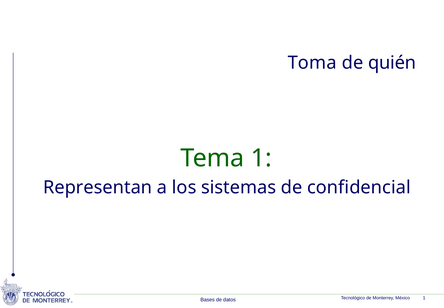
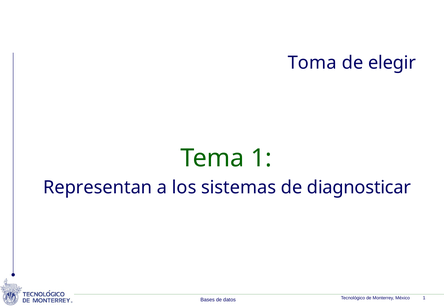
quién: quién -> elegir
confidencial: confidencial -> diagnosticar
